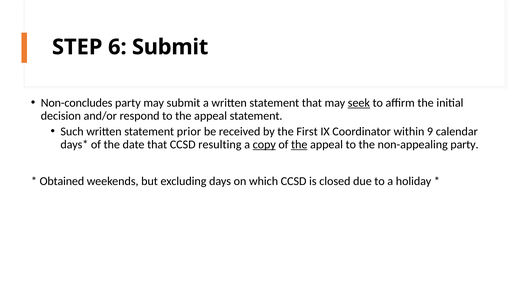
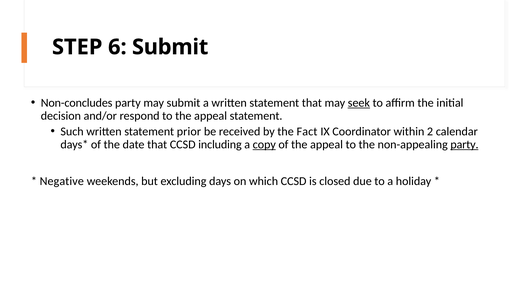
First: First -> Fact
9: 9 -> 2
resulting: resulting -> including
the at (299, 145) underline: present -> none
party at (464, 145) underline: none -> present
Obtained: Obtained -> Negative
